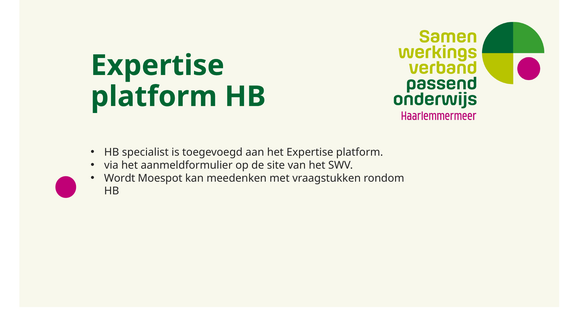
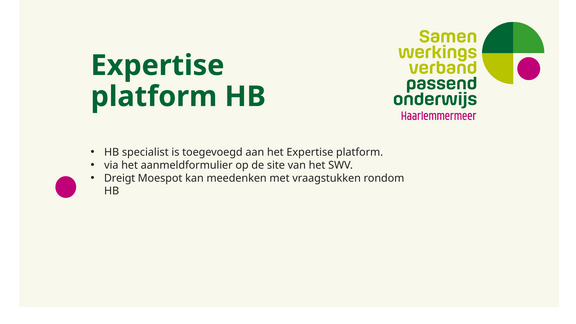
Wordt: Wordt -> Dreigt
